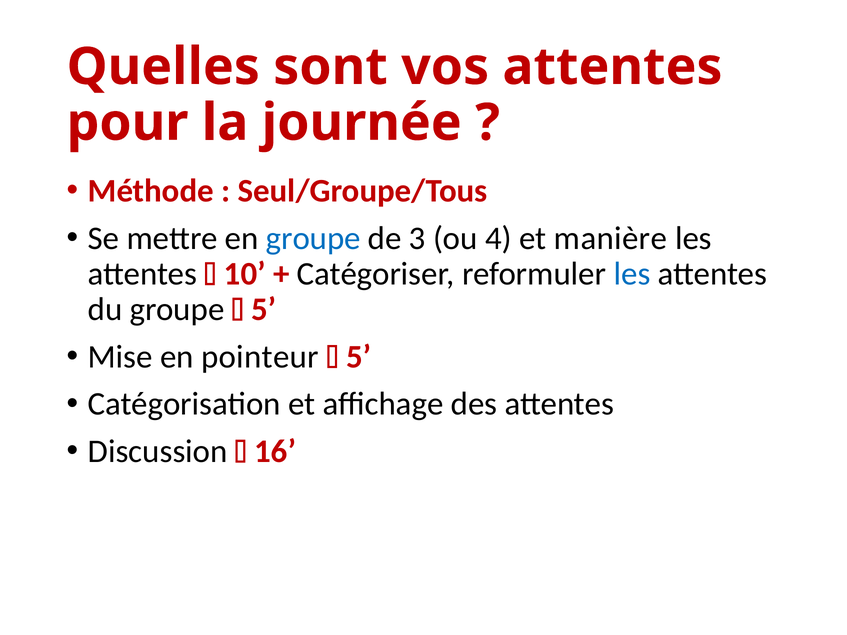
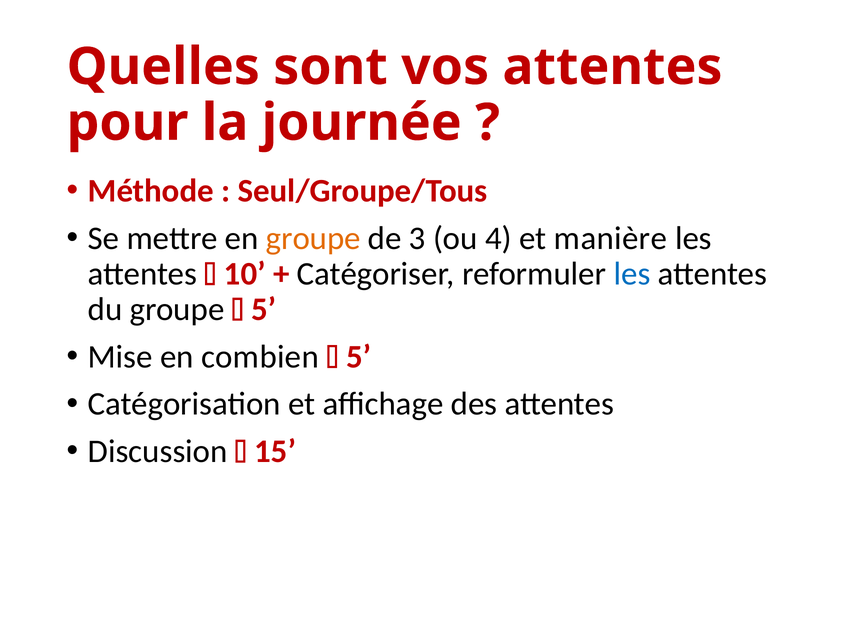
groupe at (313, 238) colour: blue -> orange
pointeur: pointeur -> combien
16: 16 -> 15
